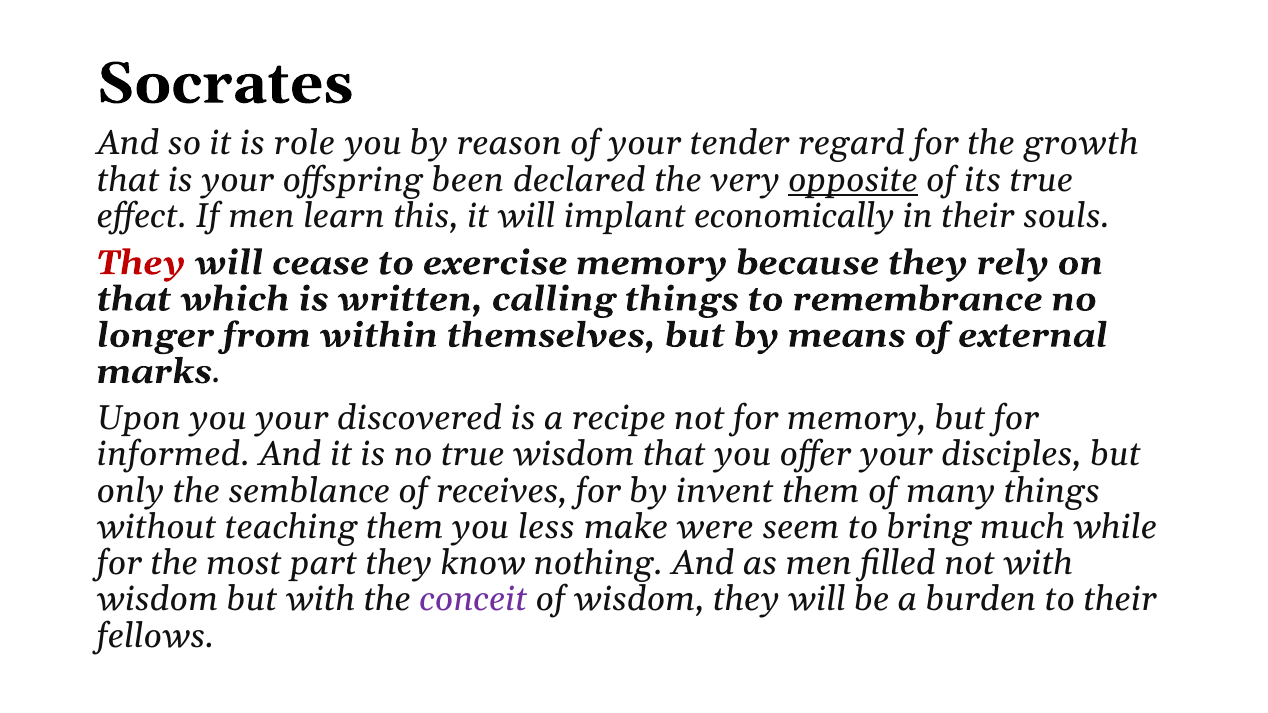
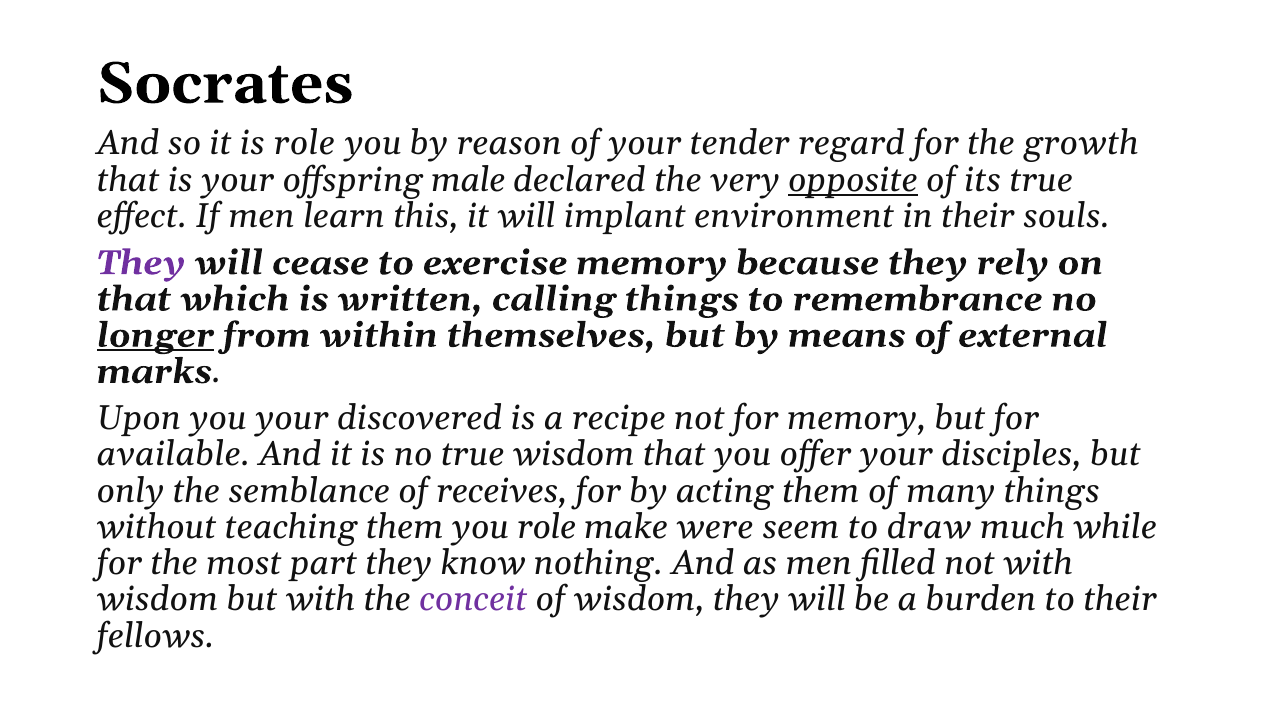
been: been -> male
economically: economically -> environment
They at (141, 263) colour: red -> purple
longer underline: none -> present
informed: informed -> available
invent: invent -> acting
you less: less -> role
bring: bring -> draw
